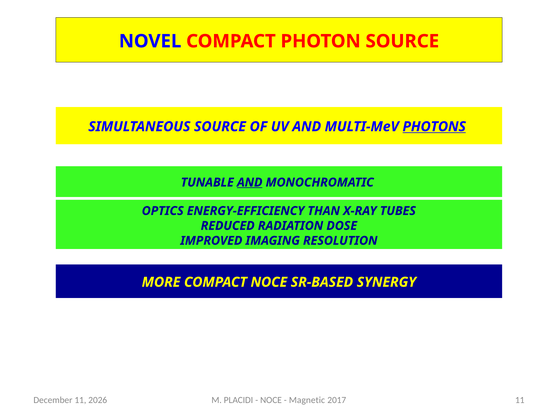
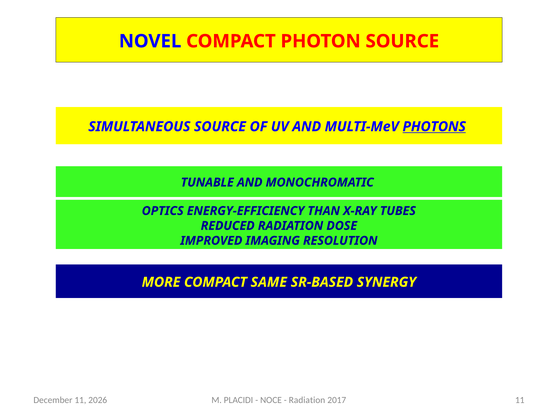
AND at (250, 182) underline: present -> none
COMPACT NOCE: NOCE -> SAME
Magnetic at (307, 400): Magnetic -> Radiation
